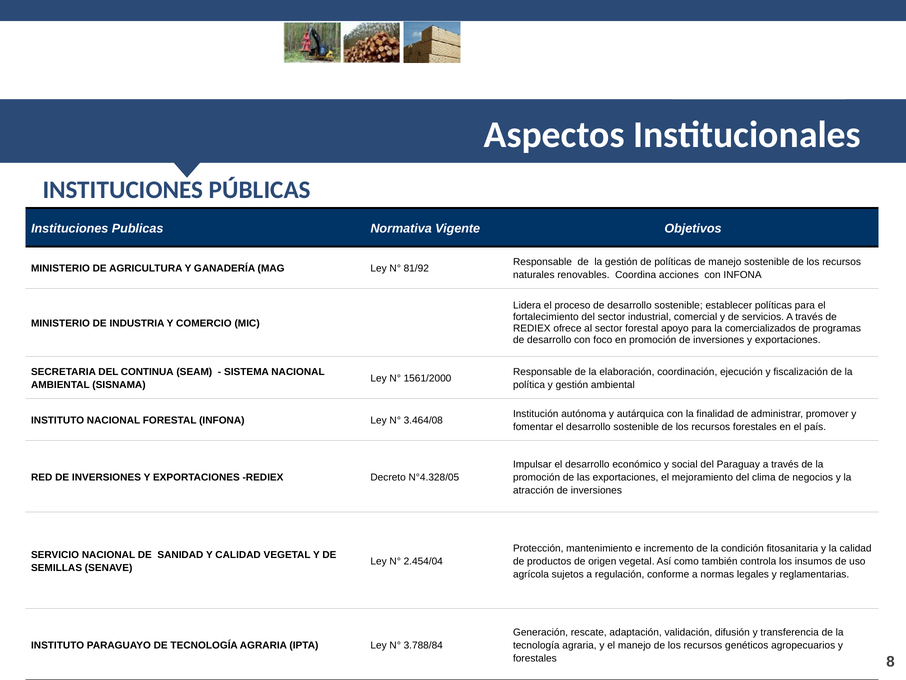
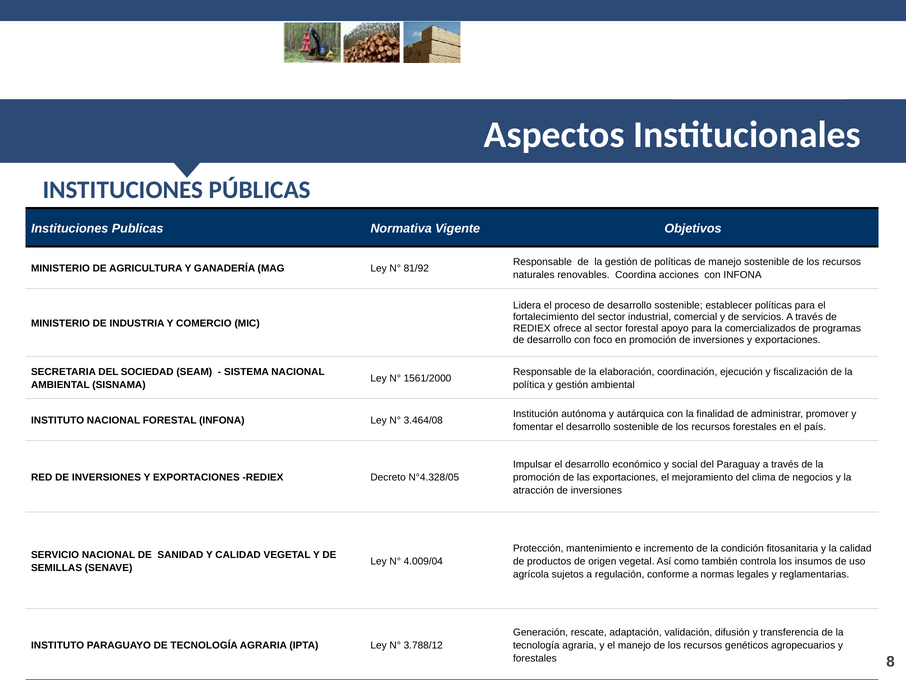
CONTINUA: CONTINUA -> SOCIEDAD
2.454/04: 2.454/04 -> 4.009/04
3.788/84: 3.788/84 -> 3.788/12
